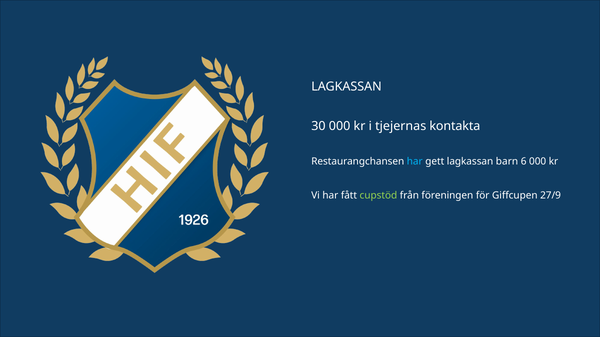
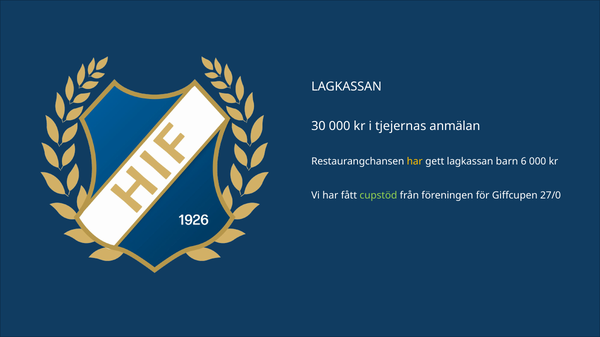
kontakta: kontakta -> anmälan
har at (415, 162) colour: light blue -> yellow
27/9: 27/9 -> 27/0
